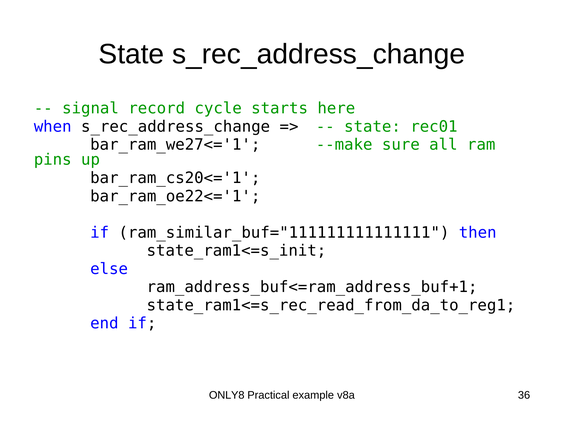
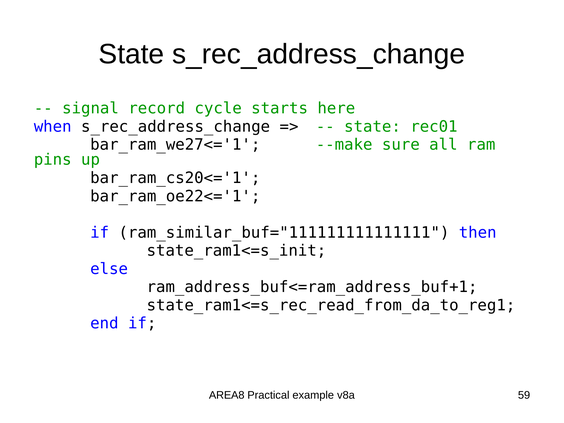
ONLY8: ONLY8 -> AREA8
36: 36 -> 59
